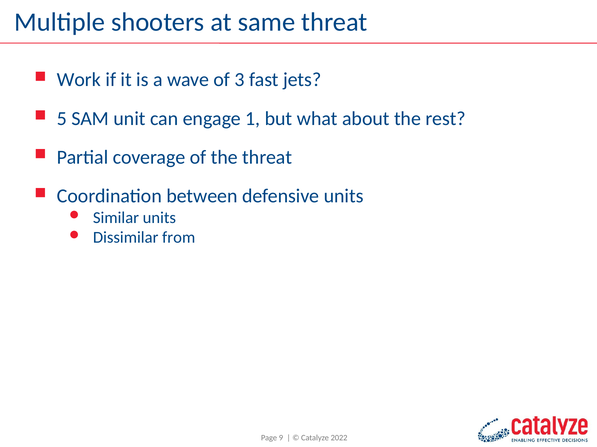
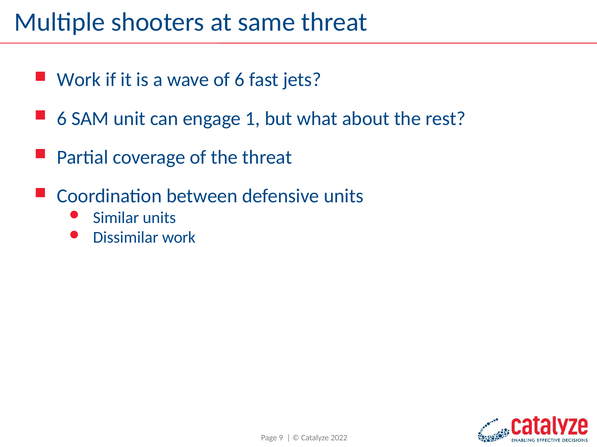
of 3: 3 -> 6
5 at (62, 119): 5 -> 6
Dissimilar from: from -> work
